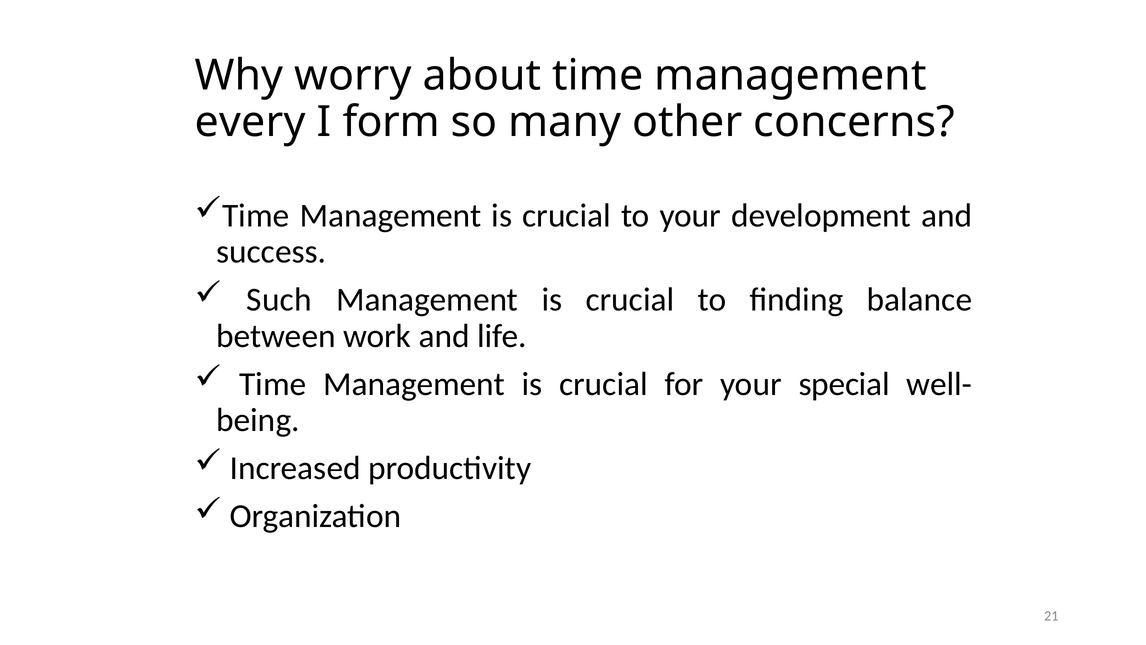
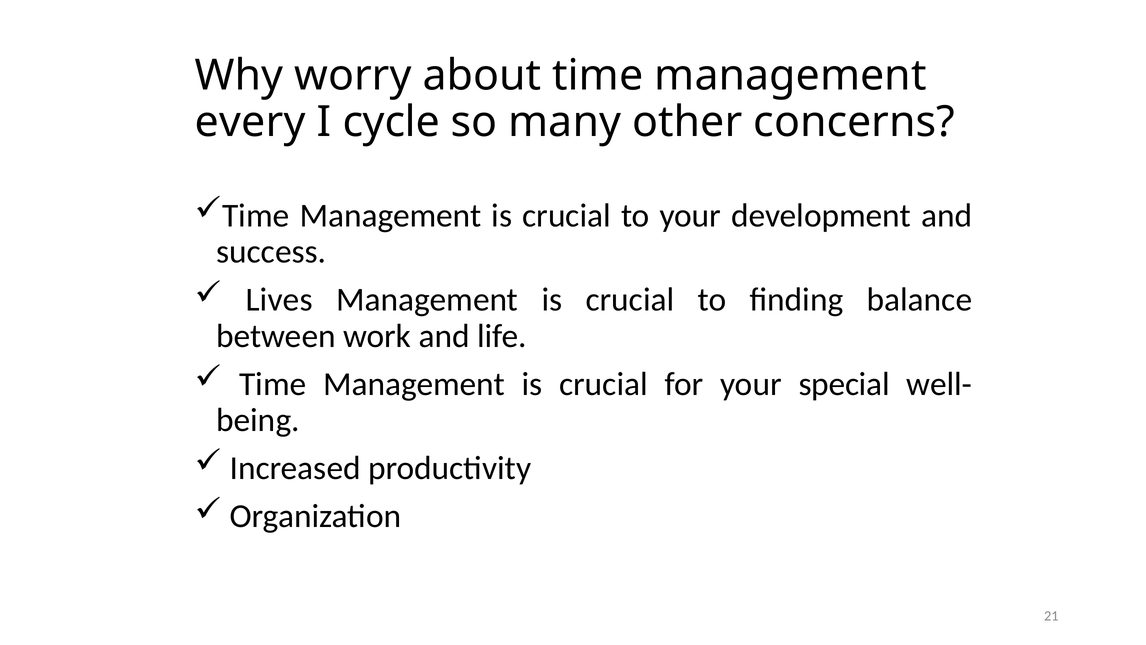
form: form -> cycle
Such: Such -> Lives
